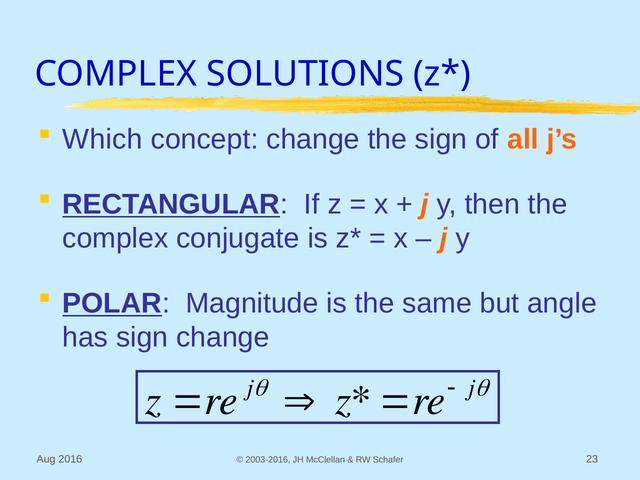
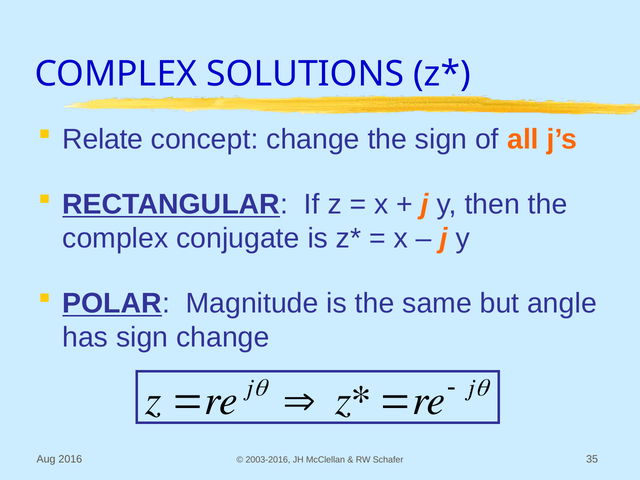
Which: Which -> Relate
23: 23 -> 35
